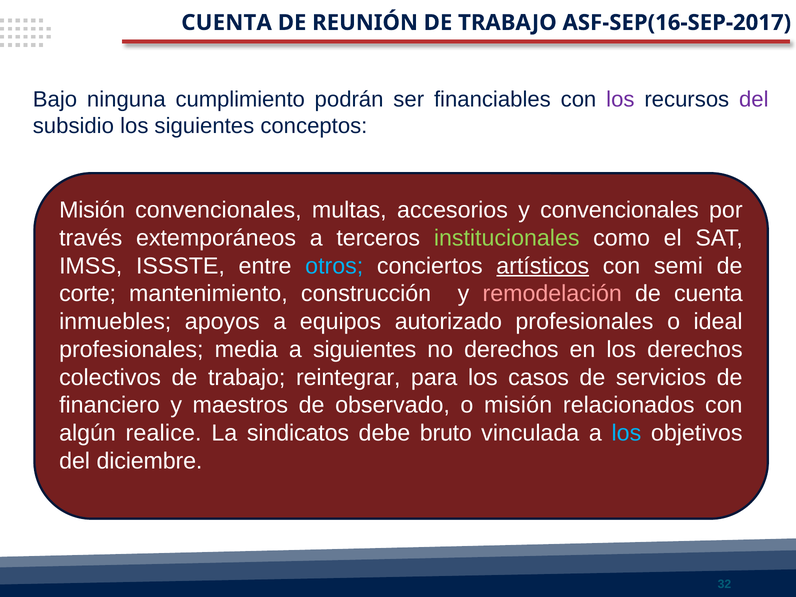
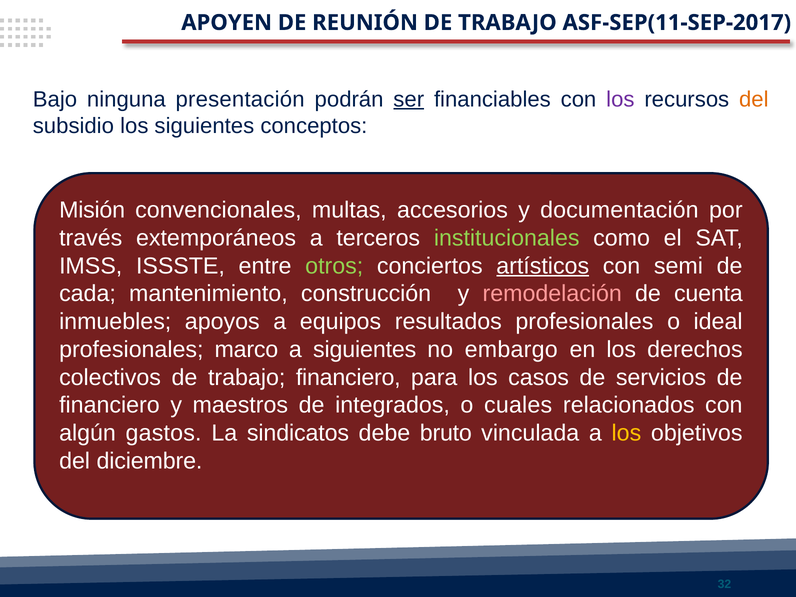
CUENTA at (227, 23): CUENTA -> APOYEN
ASF-SEP(16-SEP-2017: ASF-SEP(16-SEP-2017 -> ASF-SEP(11-SEP-2017
cumplimiento: cumplimiento -> presentación
ser underline: none -> present
del at (754, 99) colour: purple -> orange
y convencionales: convencionales -> documentación
otros colour: light blue -> light green
corte: corte -> cada
autorizado: autorizado -> resultados
media: media -> marco
no derechos: derechos -> embargo
trabajo reintegrar: reintegrar -> financiero
observado: observado -> integrados
o misión: misión -> cuales
realice: realice -> gastos
los at (626, 433) colour: light blue -> yellow
